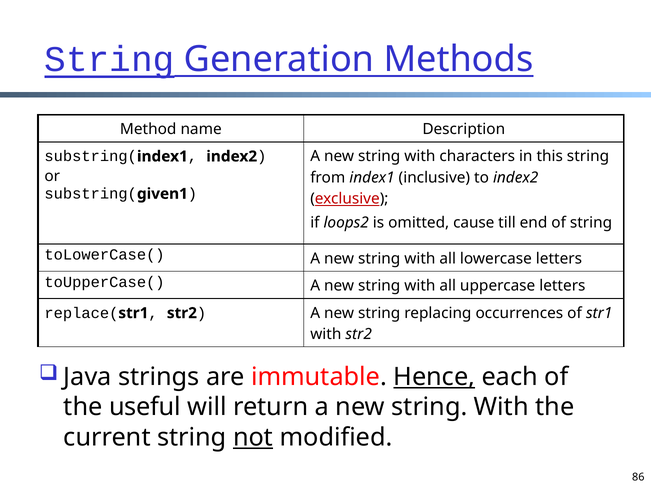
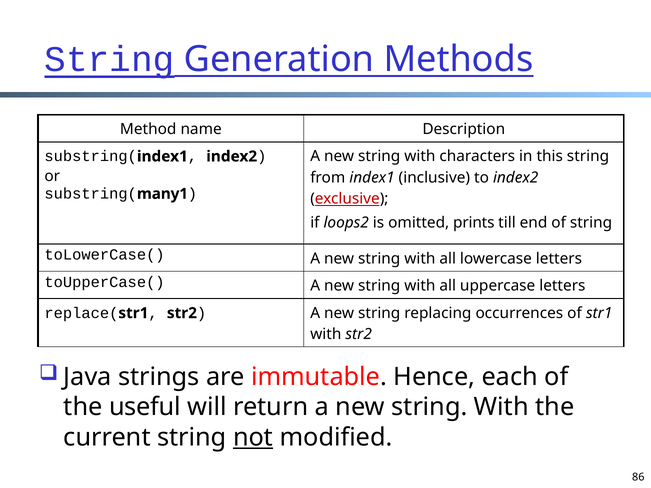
given1: given1 -> many1
cause: cause -> prints
Hence underline: present -> none
